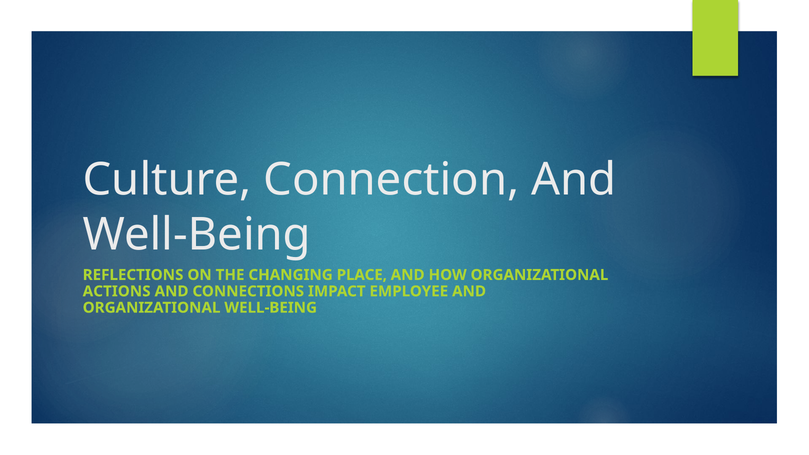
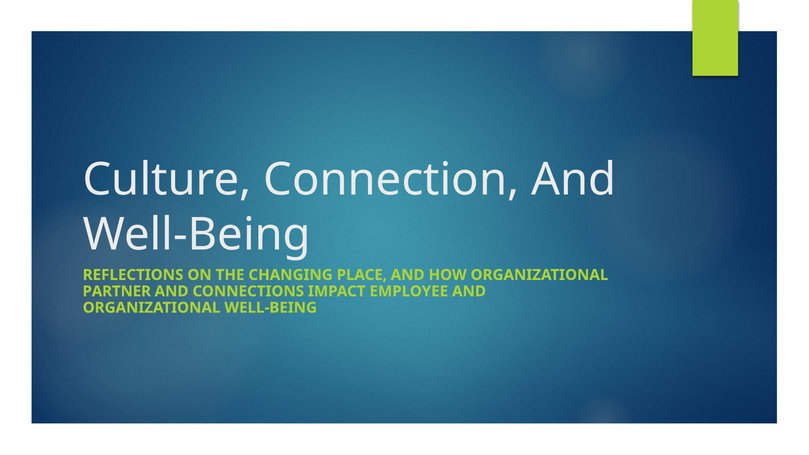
ACTIONS: ACTIONS -> PARTNER
